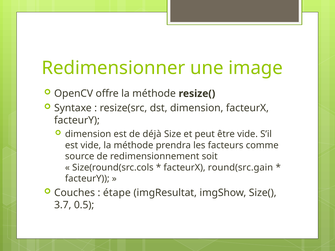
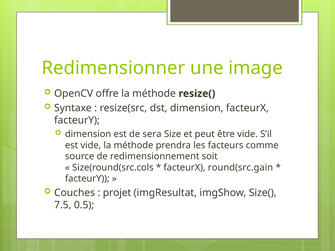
déjà: déjà -> sera
étape: étape -> projet
3.7: 3.7 -> 7.5
